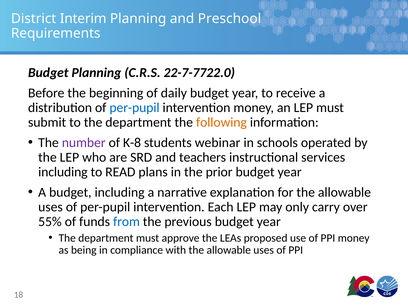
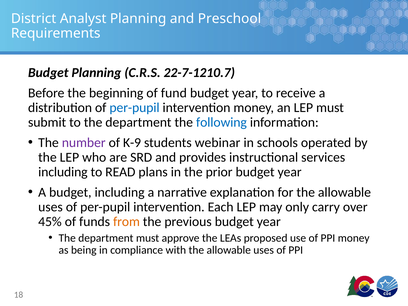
Interim: Interim -> Analyst
22-7-7722.0: 22-7-7722.0 -> 22-7-1210.7
daily: daily -> fund
following colour: orange -> blue
K-8: K-8 -> K-9
teachers: teachers -> provides
55%: 55% -> 45%
from colour: blue -> orange
